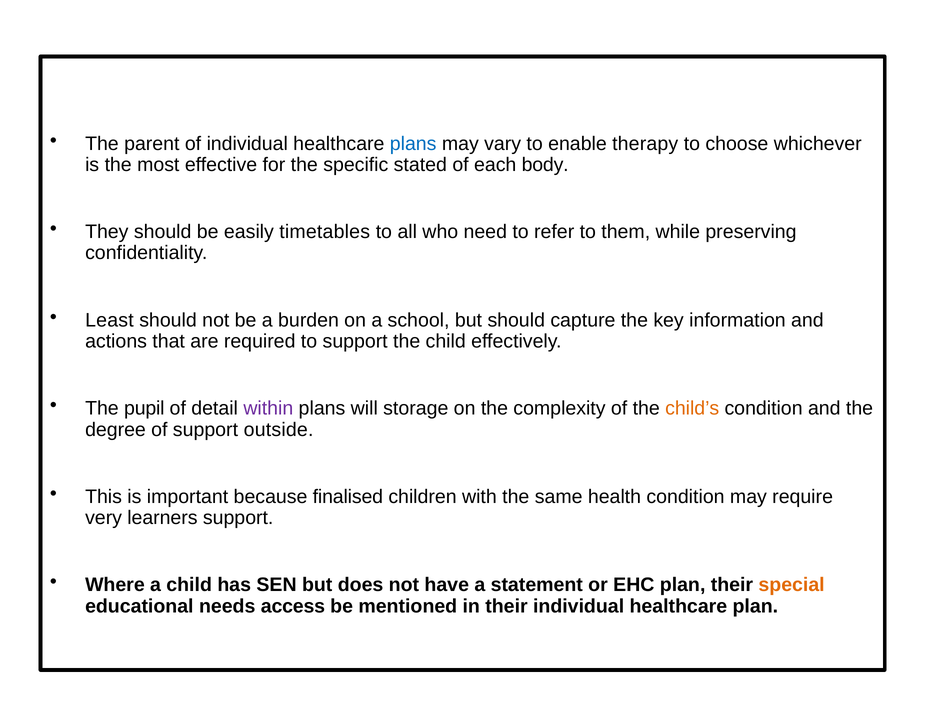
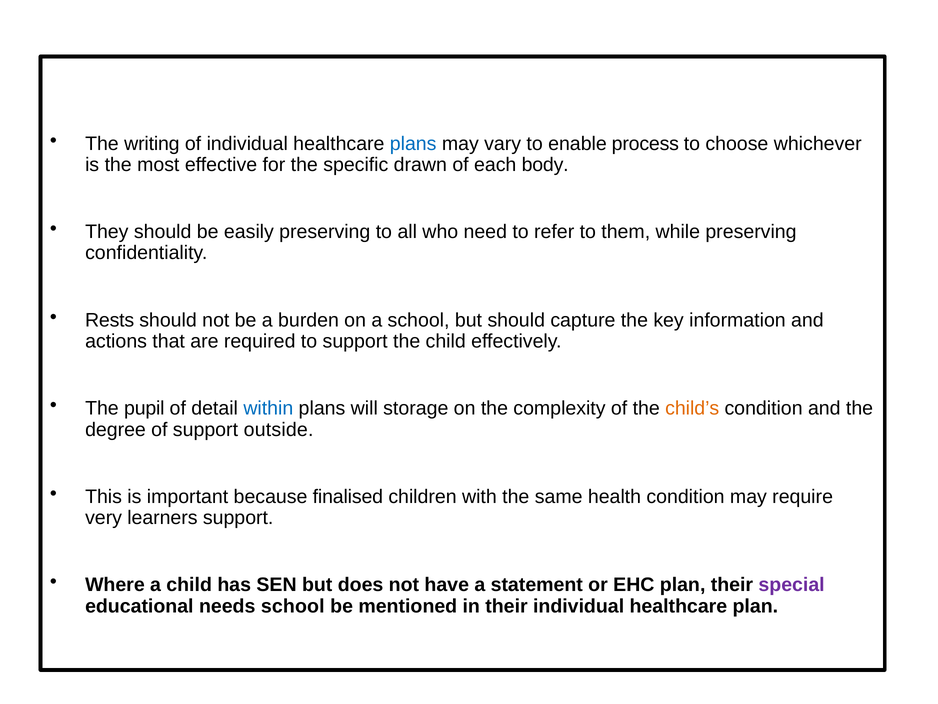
parent: parent -> writing
therapy: therapy -> process
stated: stated -> drawn
easily timetables: timetables -> preserving
Least: Least -> Rests
within colour: purple -> blue
special colour: orange -> purple
needs access: access -> school
